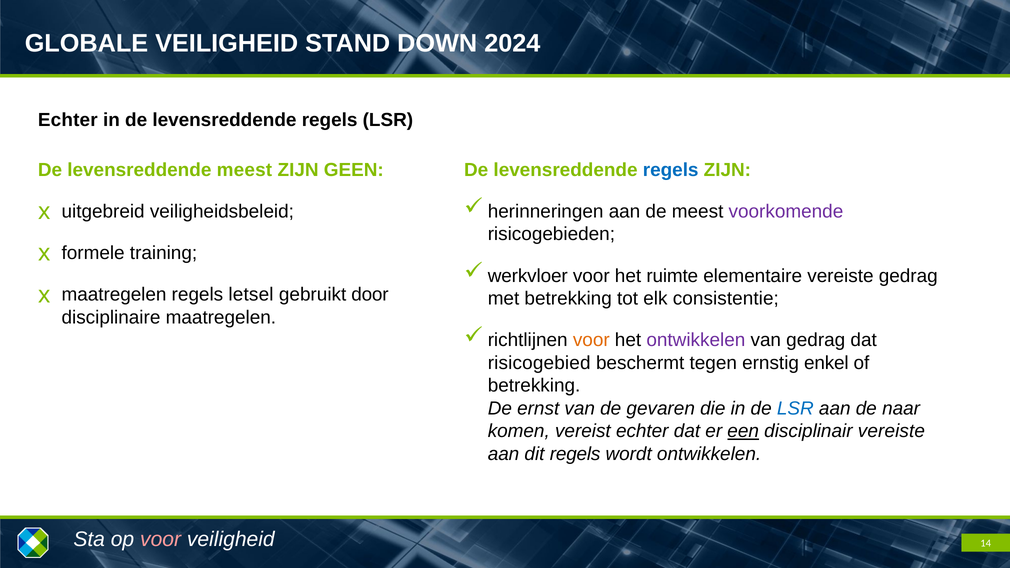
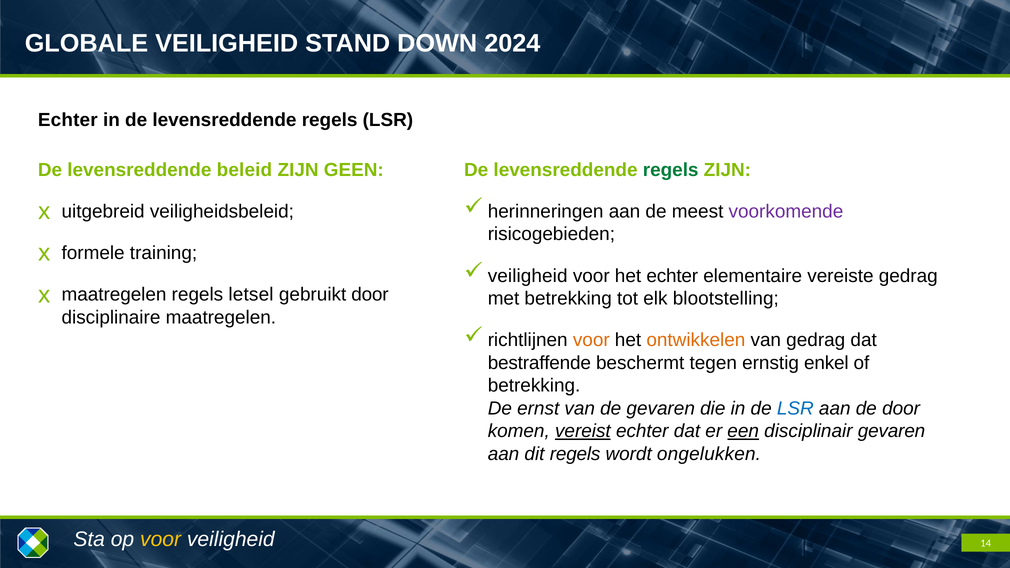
levensreddende meest: meest -> beleid
regels at (671, 170) colour: blue -> green
werkvloer at (528, 276): werkvloer -> veiligheid
het ruimte: ruimte -> echter
consistentie: consistentie -> blootstelling
ontwikkelen at (696, 340) colour: purple -> orange
risicogebied: risicogebied -> bestraffende
de naar: naar -> door
vereist underline: none -> present
disciplinair vereiste: vereiste -> gevaren
wordt ontwikkelen: ontwikkelen -> ongelukken
voor at (161, 540) colour: pink -> yellow
